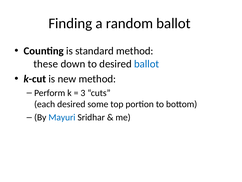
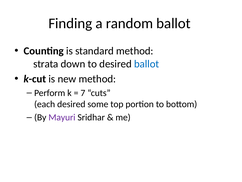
these: these -> strata
3: 3 -> 7
Mayuri colour: blue -> purple
